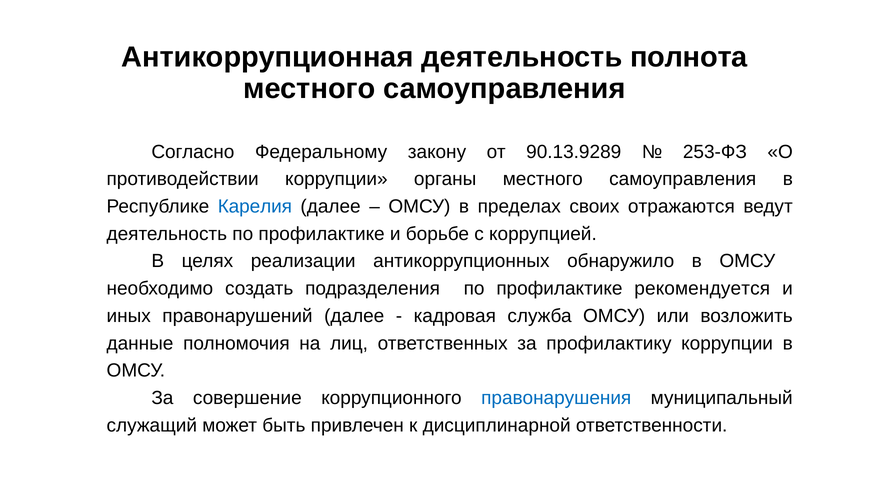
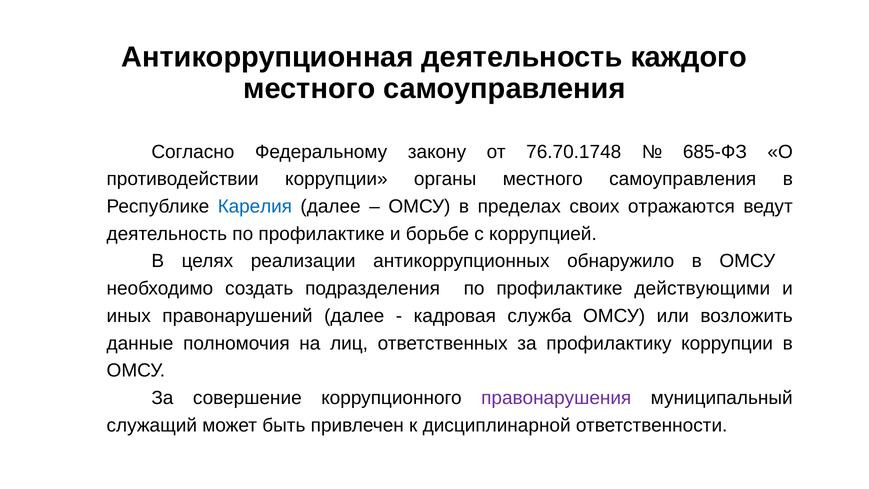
полнота: полнота -> каждого
90.13.9289: 90.13.9289 -> 76.70.1748
253-ФЗ: 253-ФЗ -> 685-ФЗ
рекомендуется: рекомендуется -> действующими
правонарушения colour: blue -> purple
